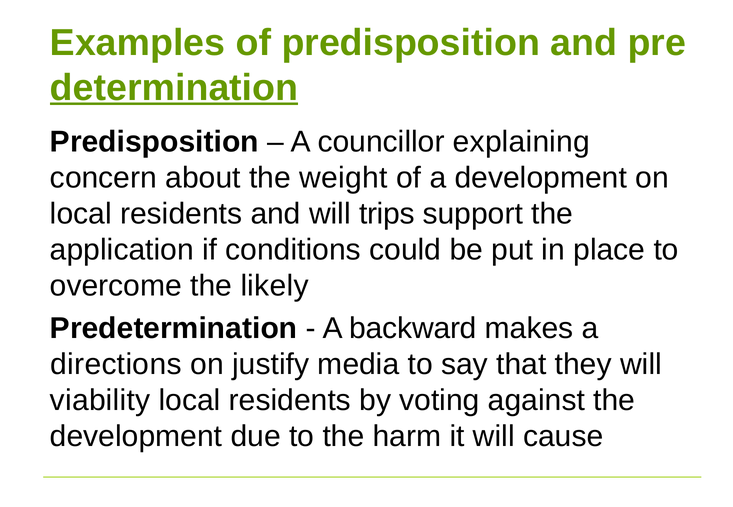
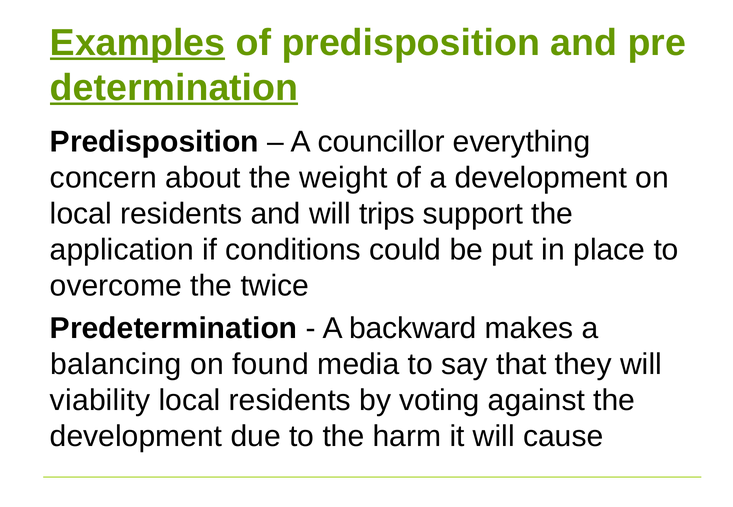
Examples underline: none -> present
explaining: explaining -> everything
likely: likely -> twice
directions: directions -> balancing
justify: justify -> found
